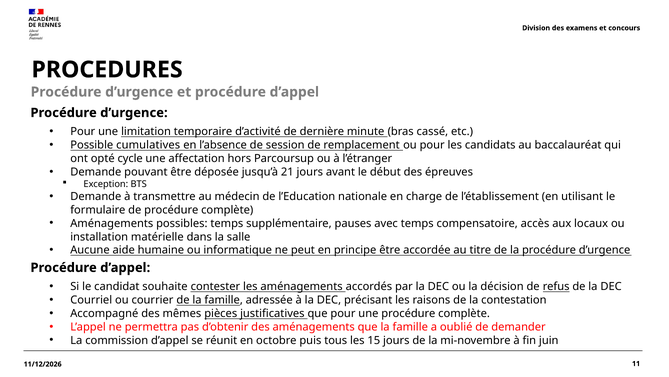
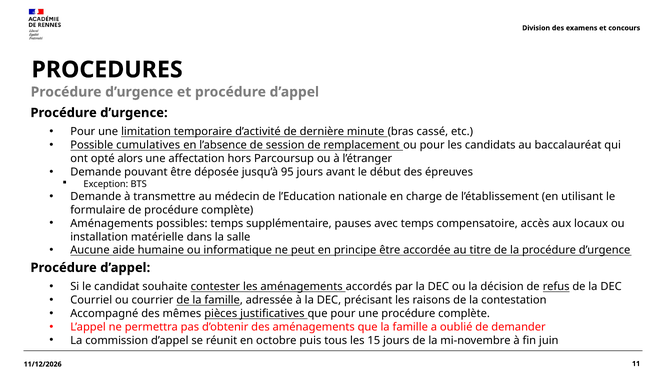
cycle: cycle -> alors
21: 21 -> 95
